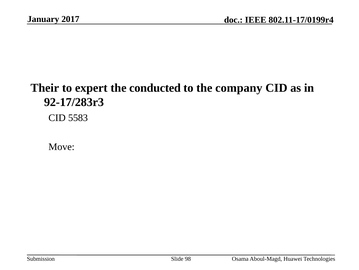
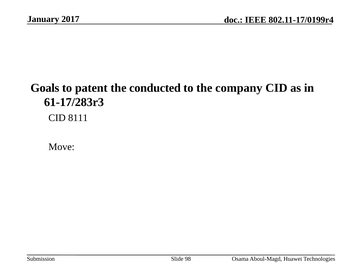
Their: Their -> Goals
expert: expert -> patent
92-17/283r3: 92-17/283r3 -> 61-17/283r3
5583: 5583 -> 8111
